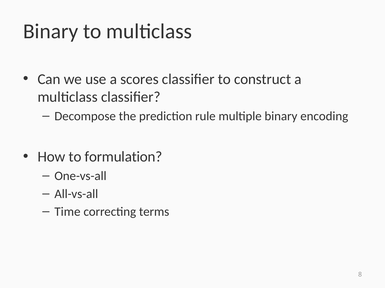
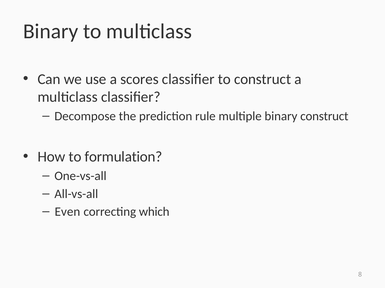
binary encoding: encoding -> construct
Time: Time -> Even
terms: terms -> which
